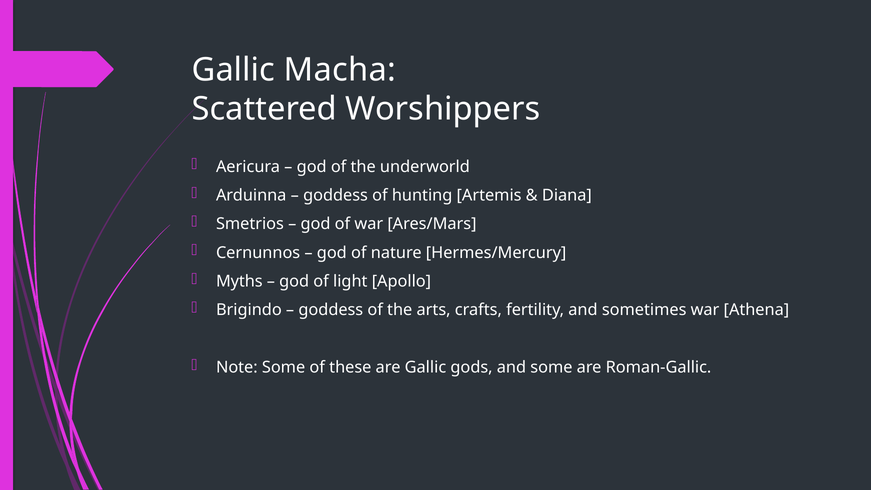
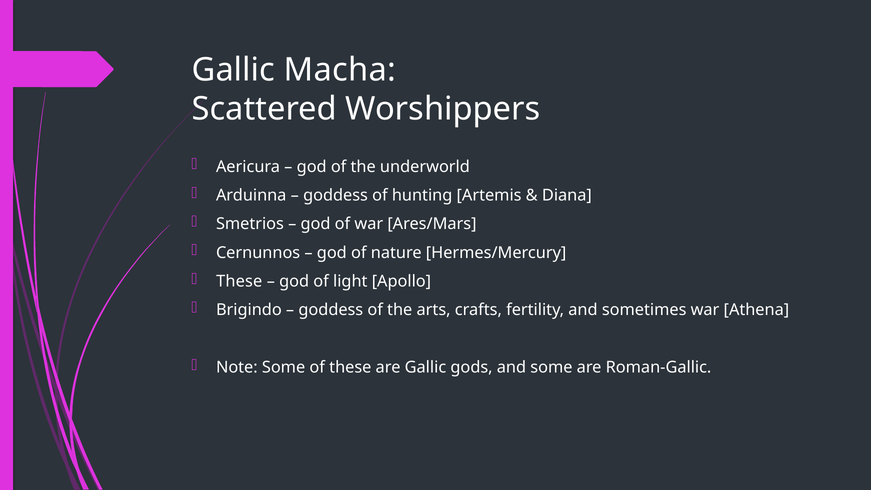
Myths at (239, 281): Myths -> These
